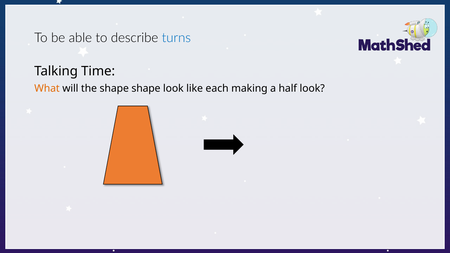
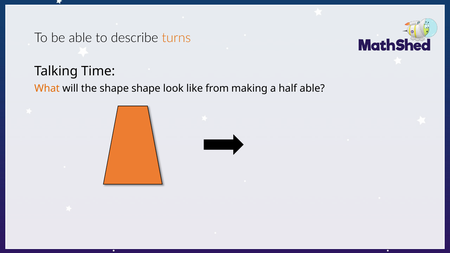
turns colour: blue -> orange
each: each -> from
half look: look -> able
